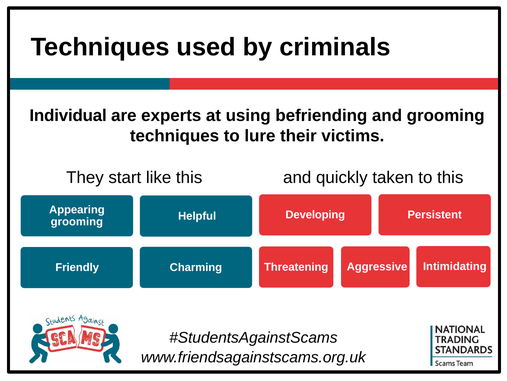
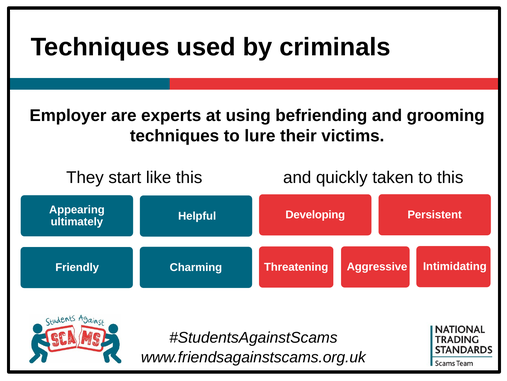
Individual: Individual -> Employer
grooming at (77, 221): grooming -> ultimately
